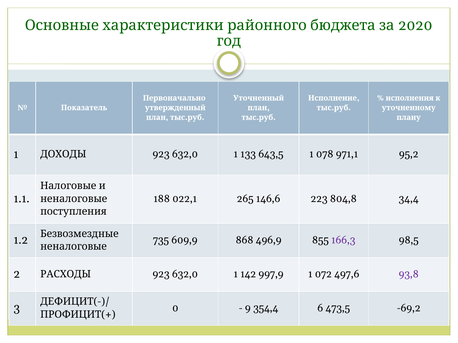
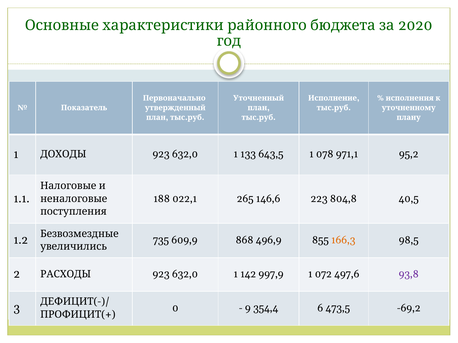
34,4: 34,4 -> 40,5
166,3 colour: purple -> orange
неналоговые at (74, 247): неналоговые -> увеличились
